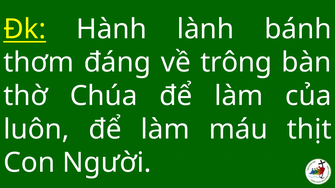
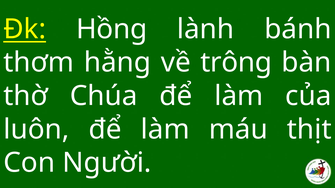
Hành: Hành -> Hồng
đáng: đáng -> hằng
